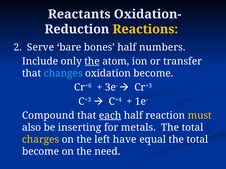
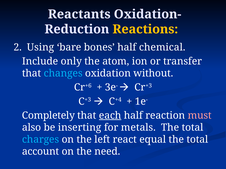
Serve: Serve -> Using
numbers: numbers -> chemical
the at (92, 61) underline: present -> none
oxidation become: become -> without
Compound: Compound -> Completely
must colour: yellow -> pink
charges colour: yellow -> light blue
have: have -> react
become at (41, 152): become -> account
